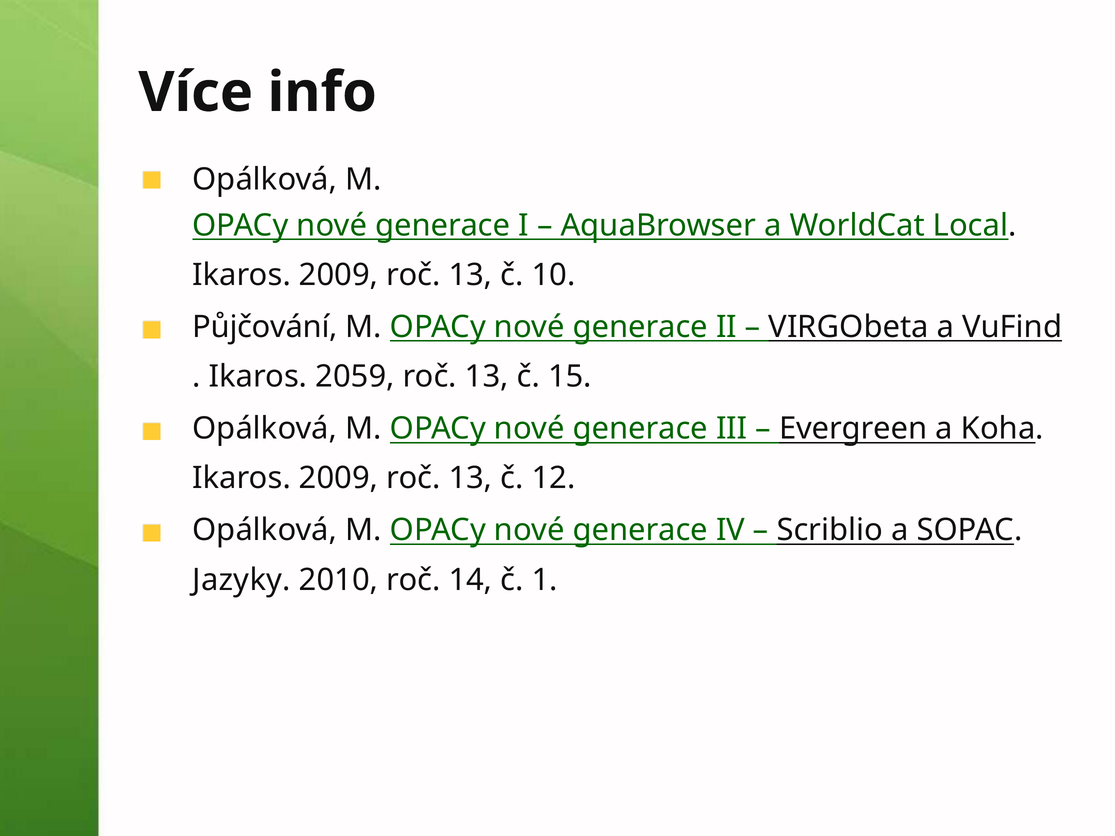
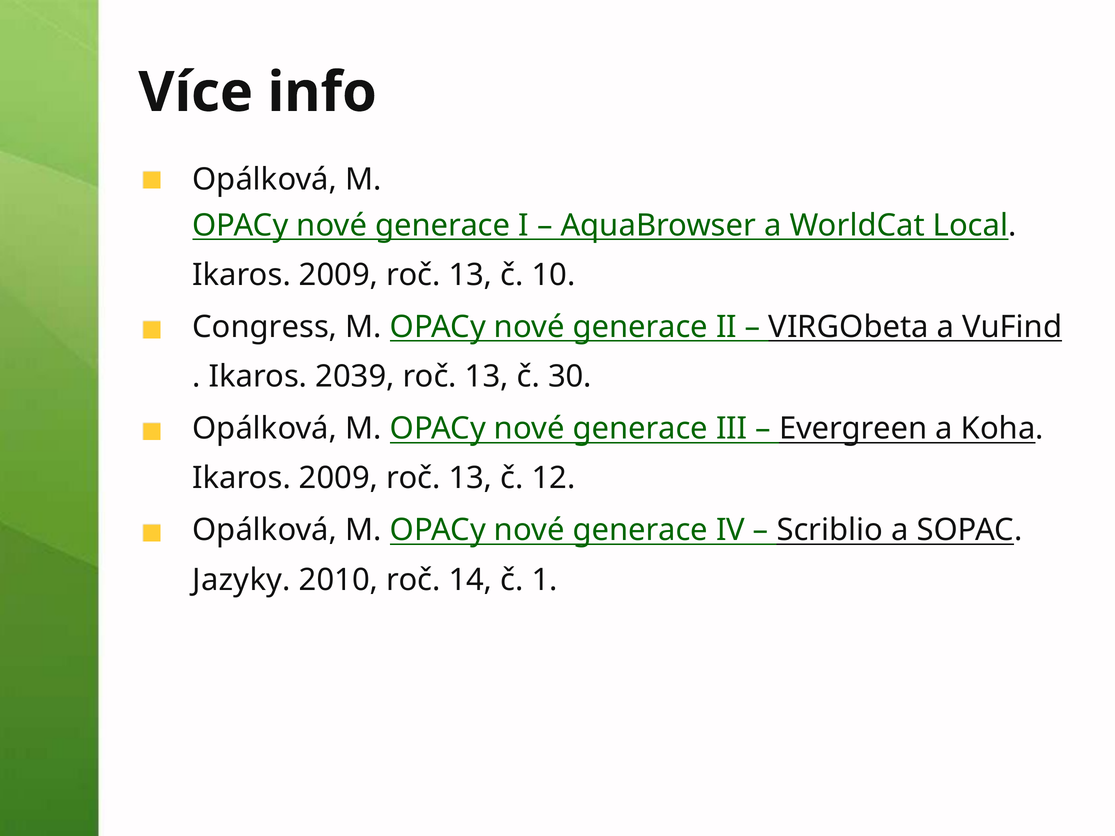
Půjčování: Půjčování -> Congress
2059: 2059 -> 2039
15: 15 -> 30
